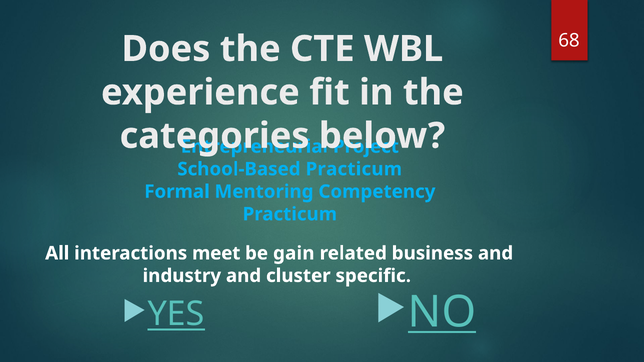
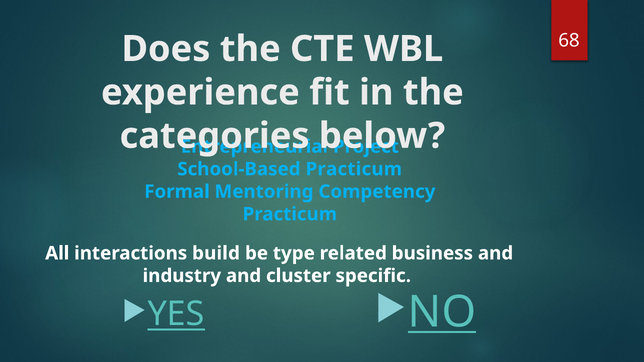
meet: meet -> build
gain: gain -> type
